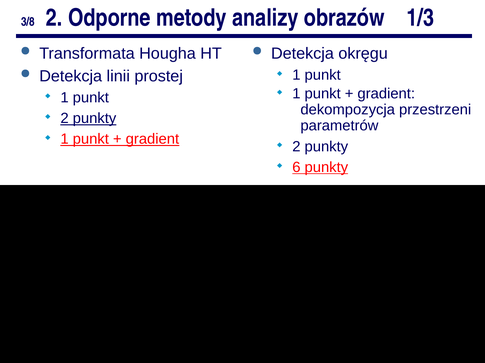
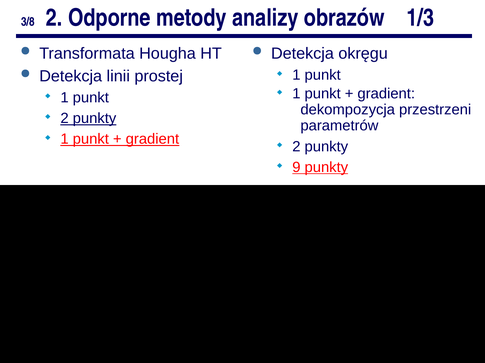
6: 6 -> 9
